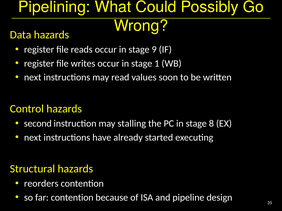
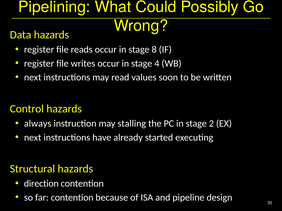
9: 9 -> 8
1: 1 -> 4
second: second -> always
8: 8 -> 2
reorders: reorders -> direction
